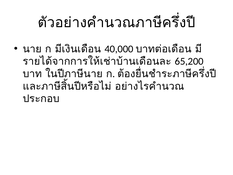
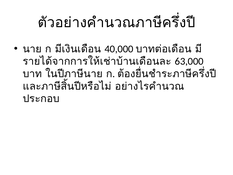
65,200: 65,200 -> 63,000
